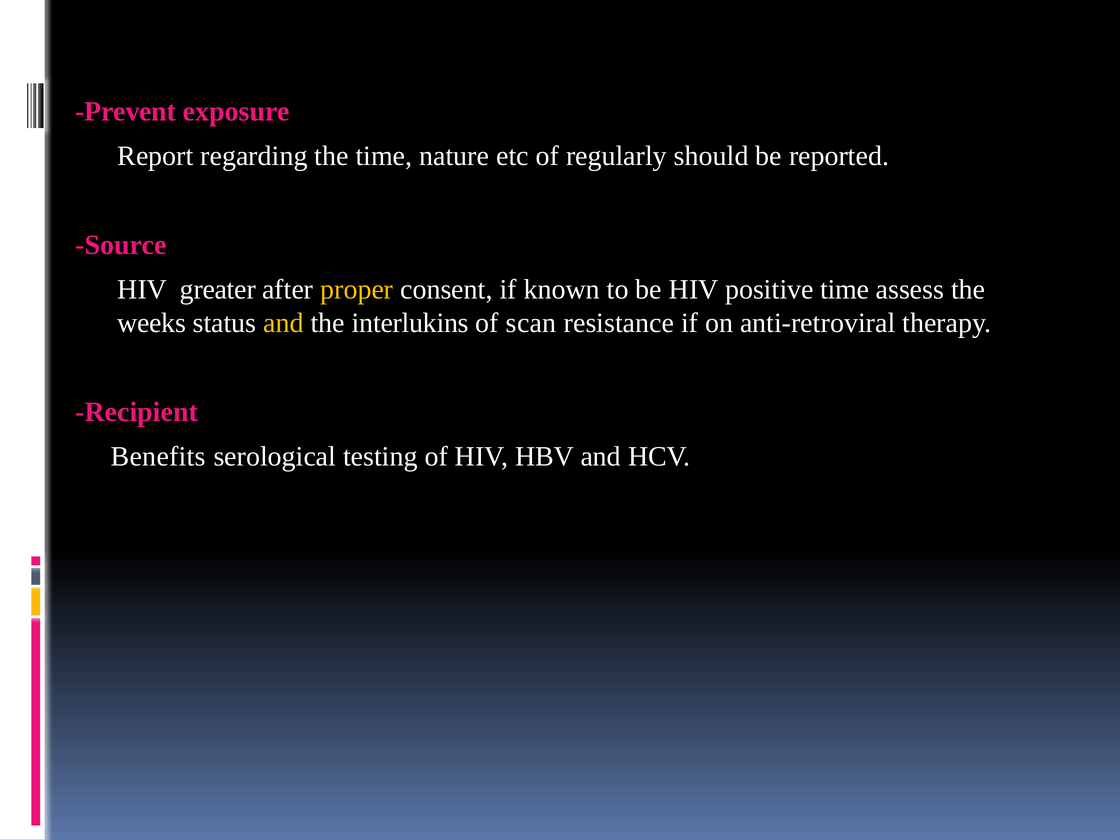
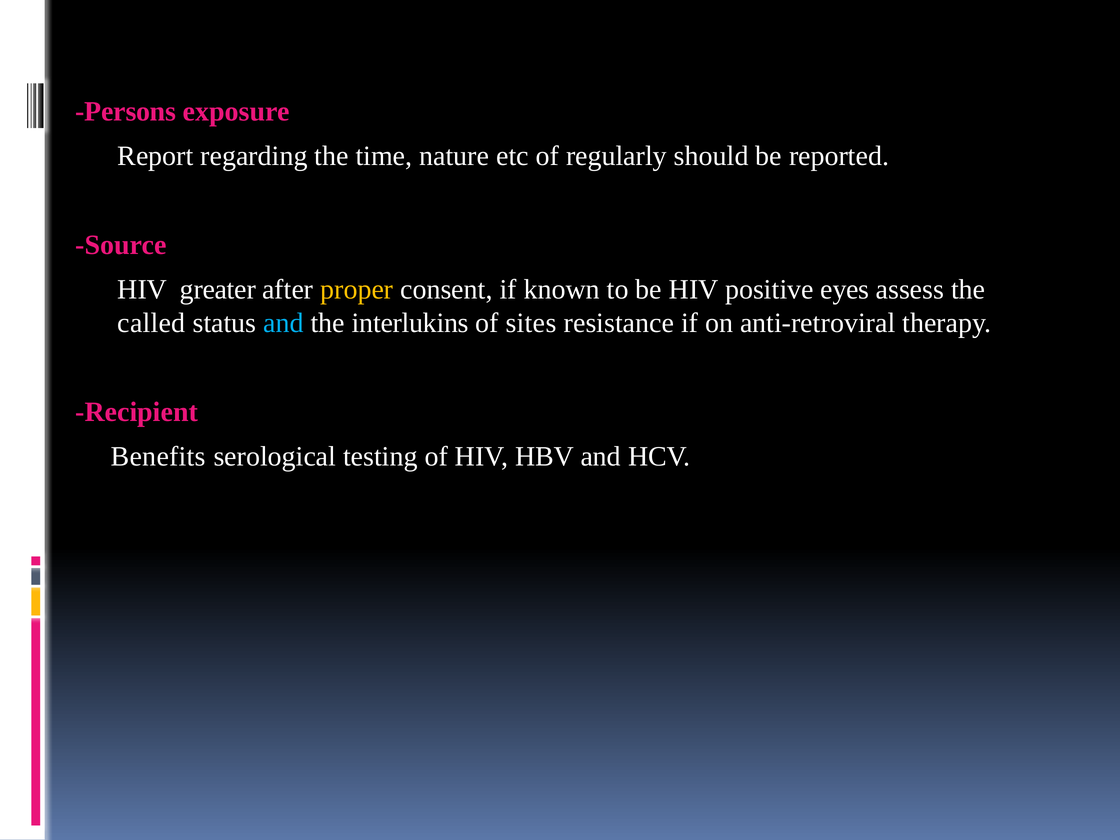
Prevent: Prevent -> Persons
positive time: time -> eyes
weeks: weeks -> called
and at (283, 323) colour: yellow -> light blue
scan: scan -> sites
